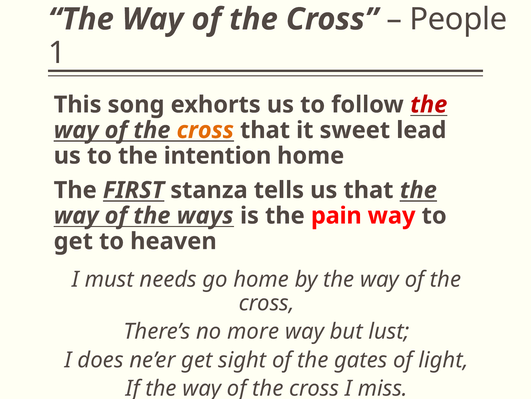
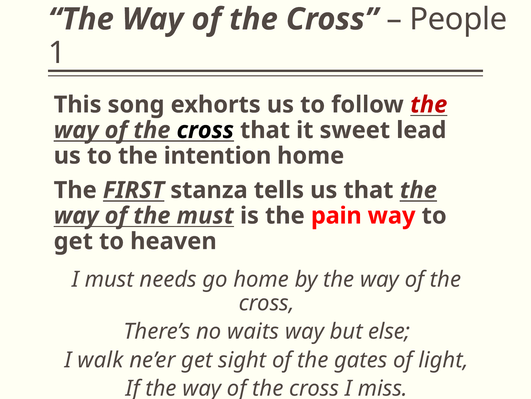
cross at (205, 130) colour: orange -> black
the ways: ways -> must
more: more -> waits
lust: lust -> else
does: does -> walk
